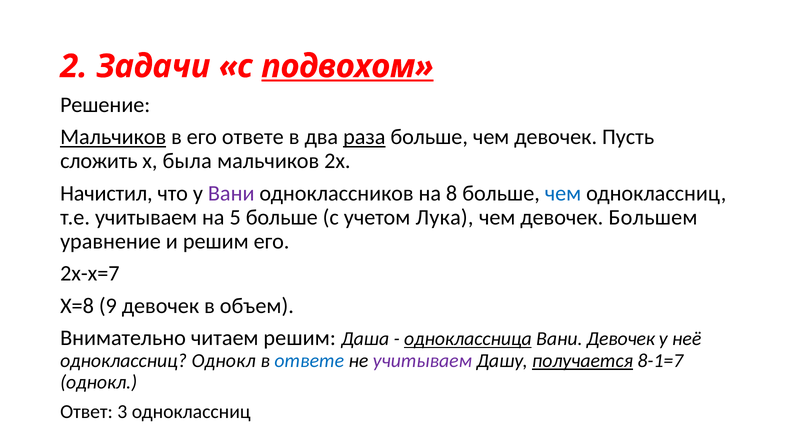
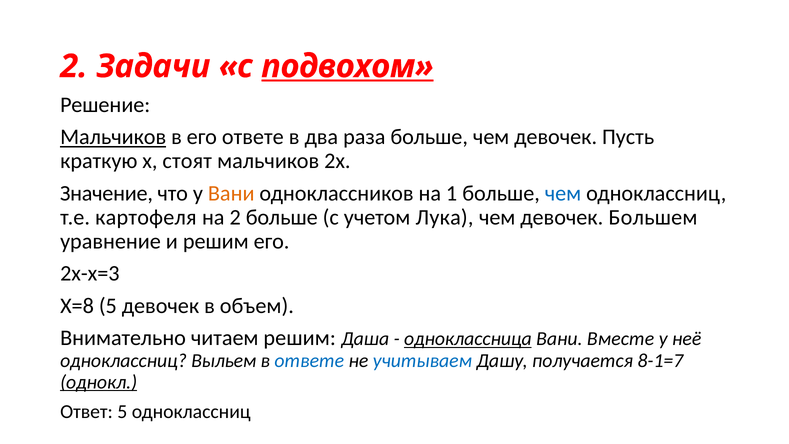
раза underline: present -> none
сложить: сложить -> краткую
была: была -> стоят
Начистил: Начистил -> Значение
Вани at (231, 193) colour: purple -> orange
8: 8 -> 1
т.е учитываем: учитываем -> картофеля
на 5: 5 -> 2
2х-х=7: 2х-х=7 -> 2х-х=3
Х=8 9: 9 -> 5
Вани Девочек: Девочек -> Вместе
одноклассниц Однокл: Однокл -> Выльем
учитываем at (422, 361) colour: purple -> blue
получается underline: present -> none
однокл at (99, 382) underline: none -> present
Ответ 3: 3 -> 5
